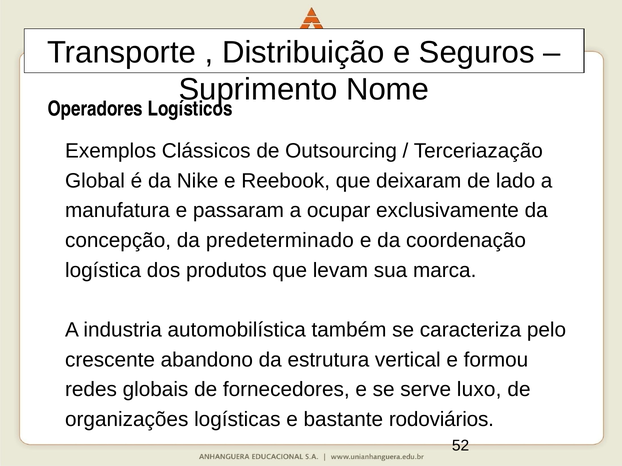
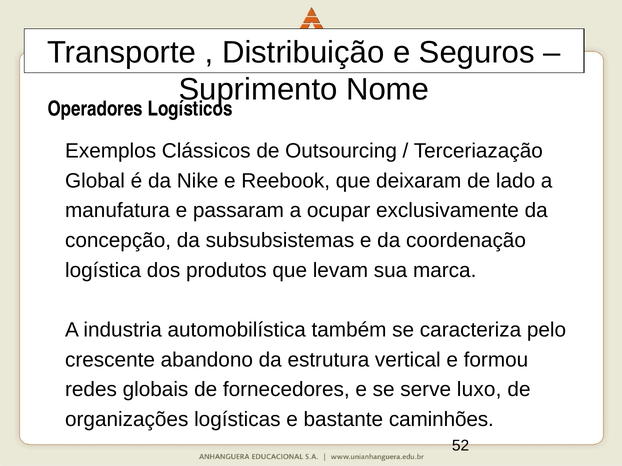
predeterminado: predeterminado -> subsubsistemas
rodoviários: rodoviários -> caminhões
